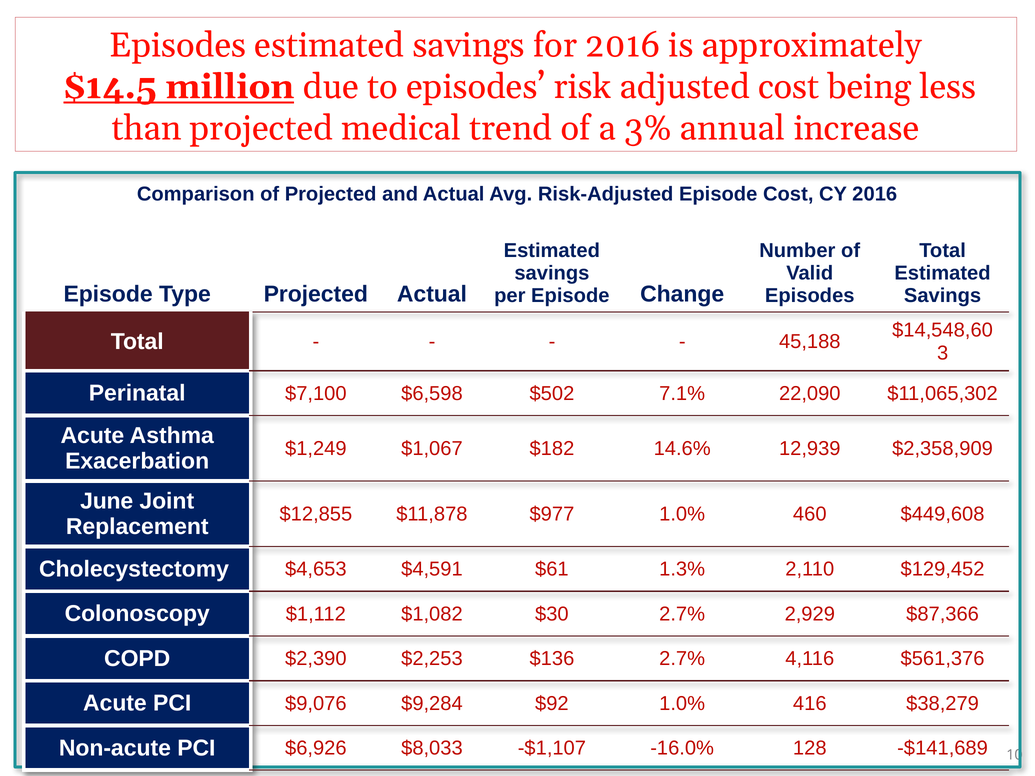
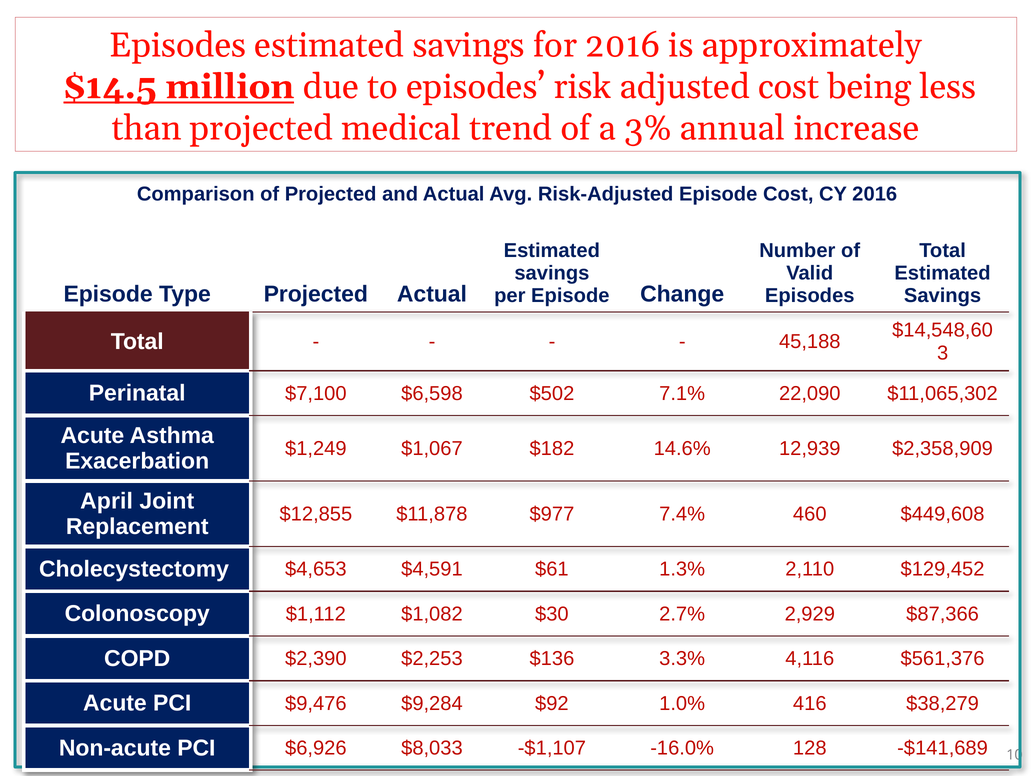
June: June -> April
$977 1.0%: 1.0% -> 7.4%
$136 2.7%: 2.7% -> 3.3%
$9,076: $9,076 -> $9,476
